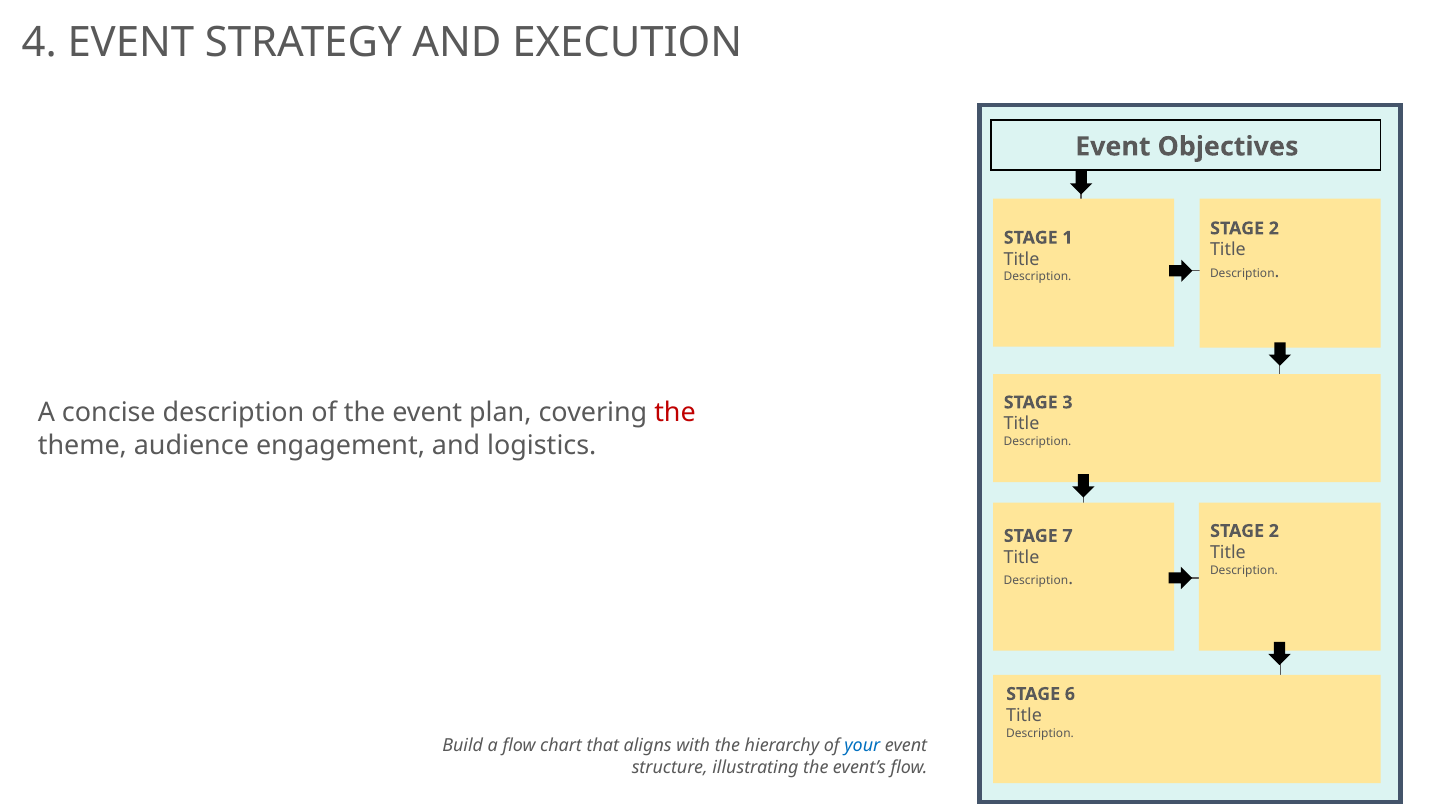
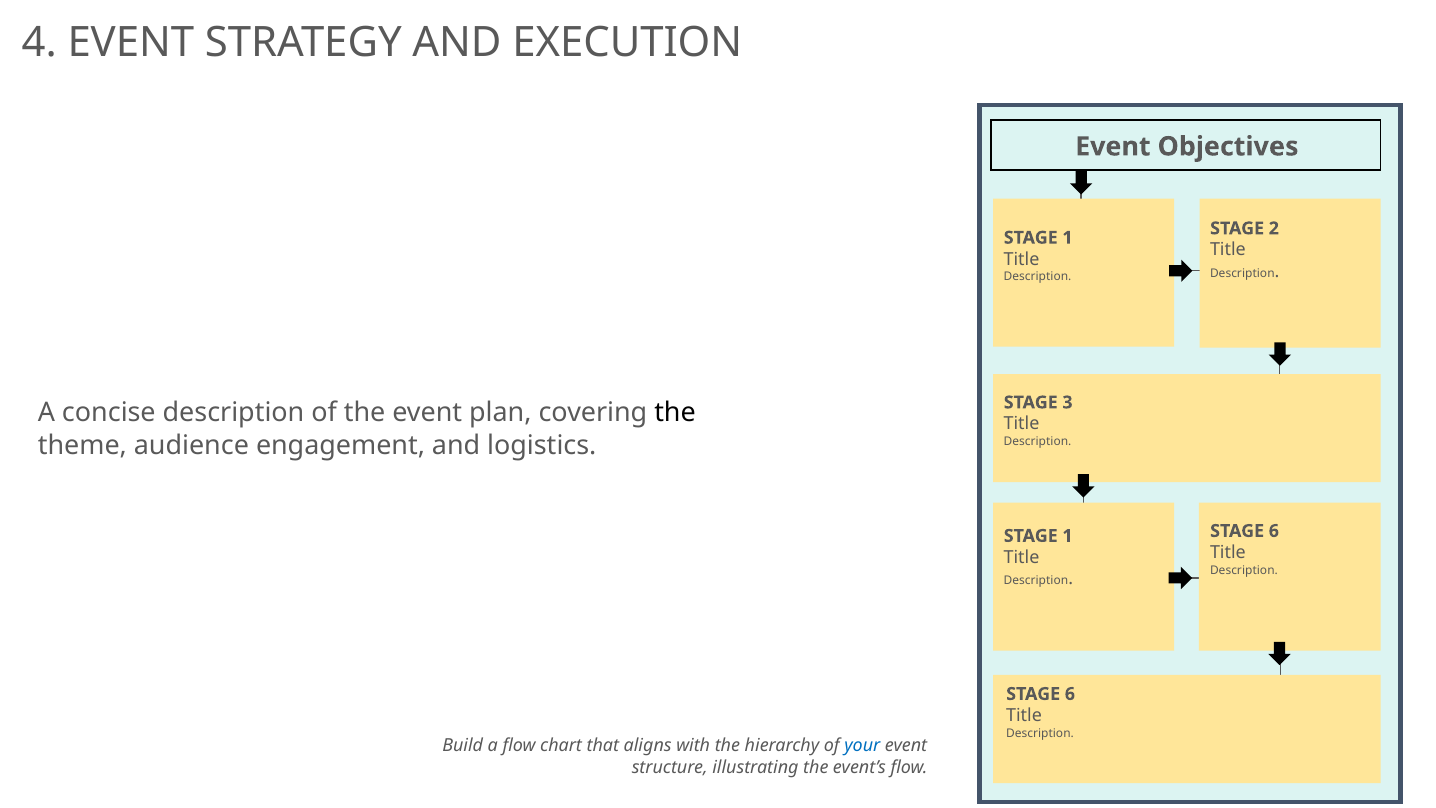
the at (675, 413) colour: red -> black
2 at (1274, 531): 2 -> 6
7 at (1067, 536): 7 -> 1
